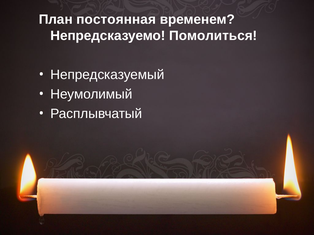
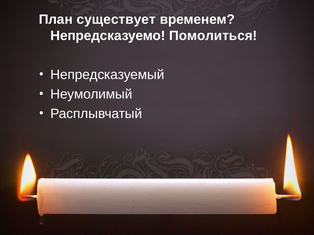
постоянная: постоянная -> существует
